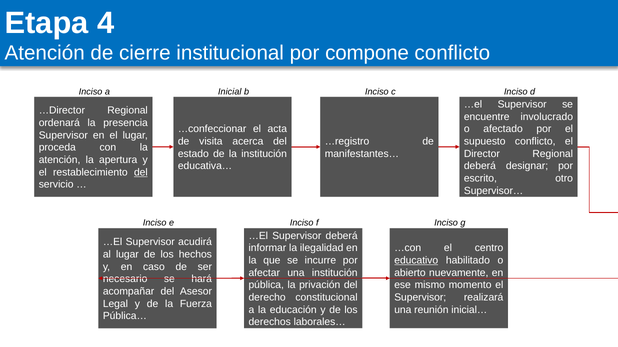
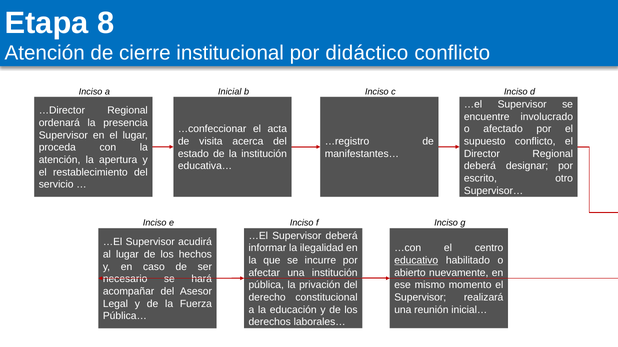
4: 4 -> 8
compone: compone -> didáctico
del at (141, 172) underline: present -> none
